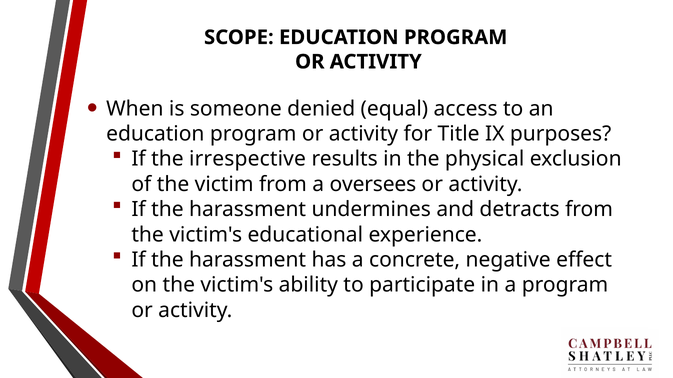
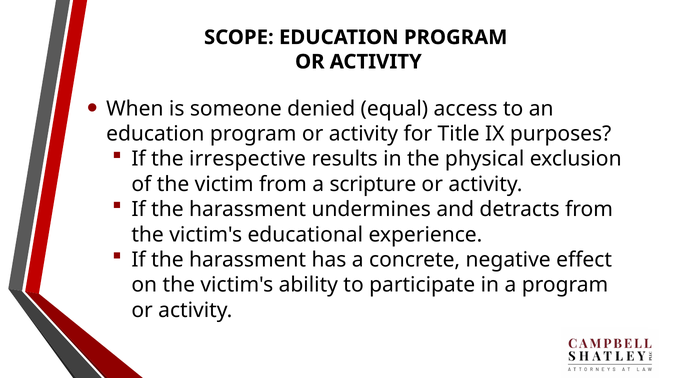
oversees: oversees -> scripture
